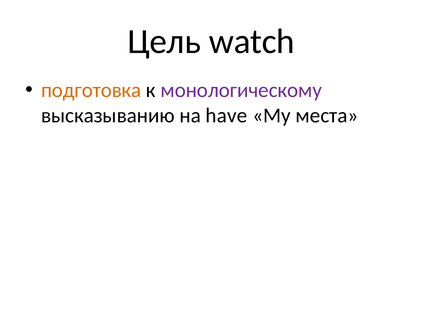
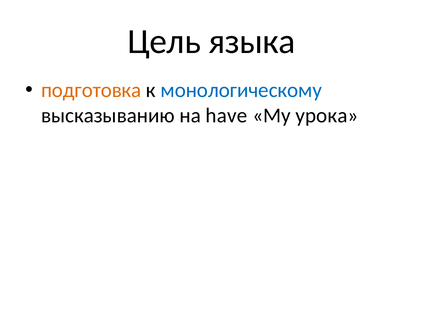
watch: watch -> языка
монологическому colour: purple -> blue
места: места -> урока
